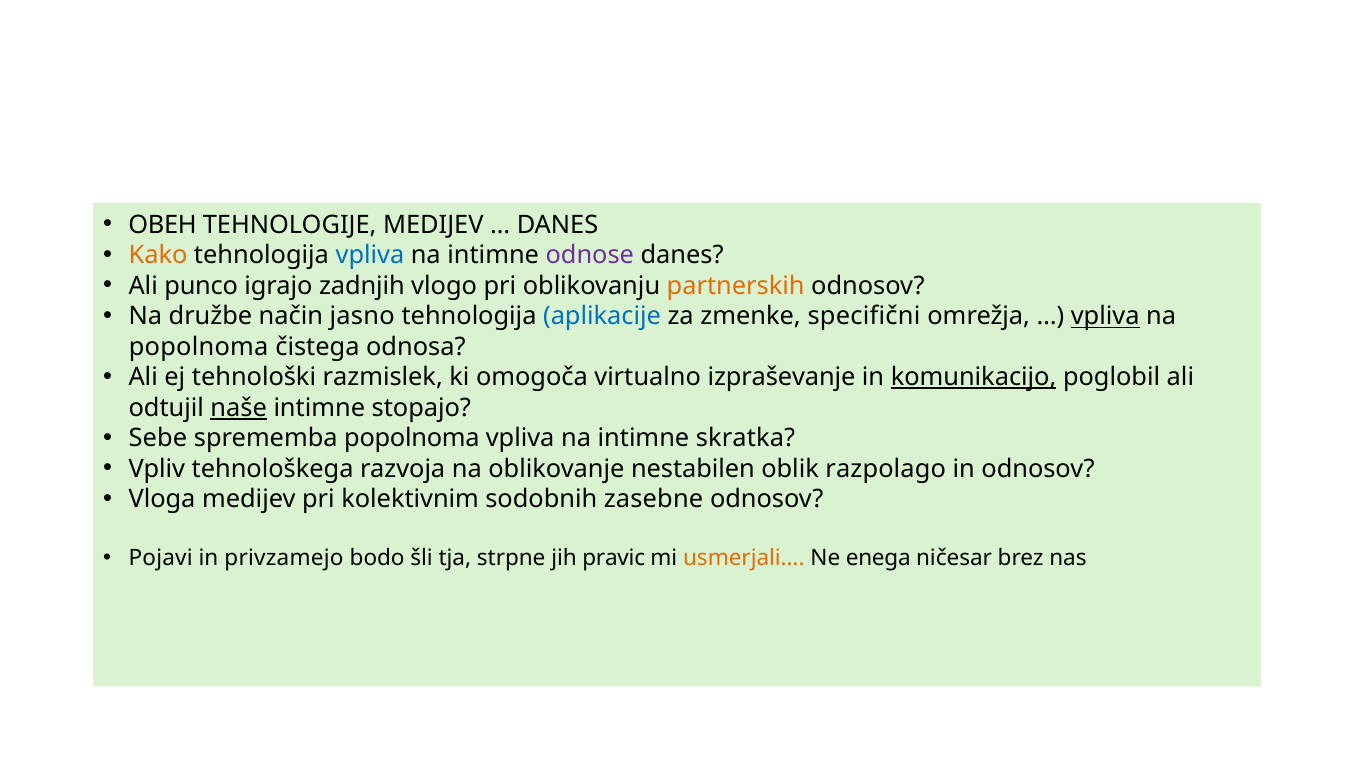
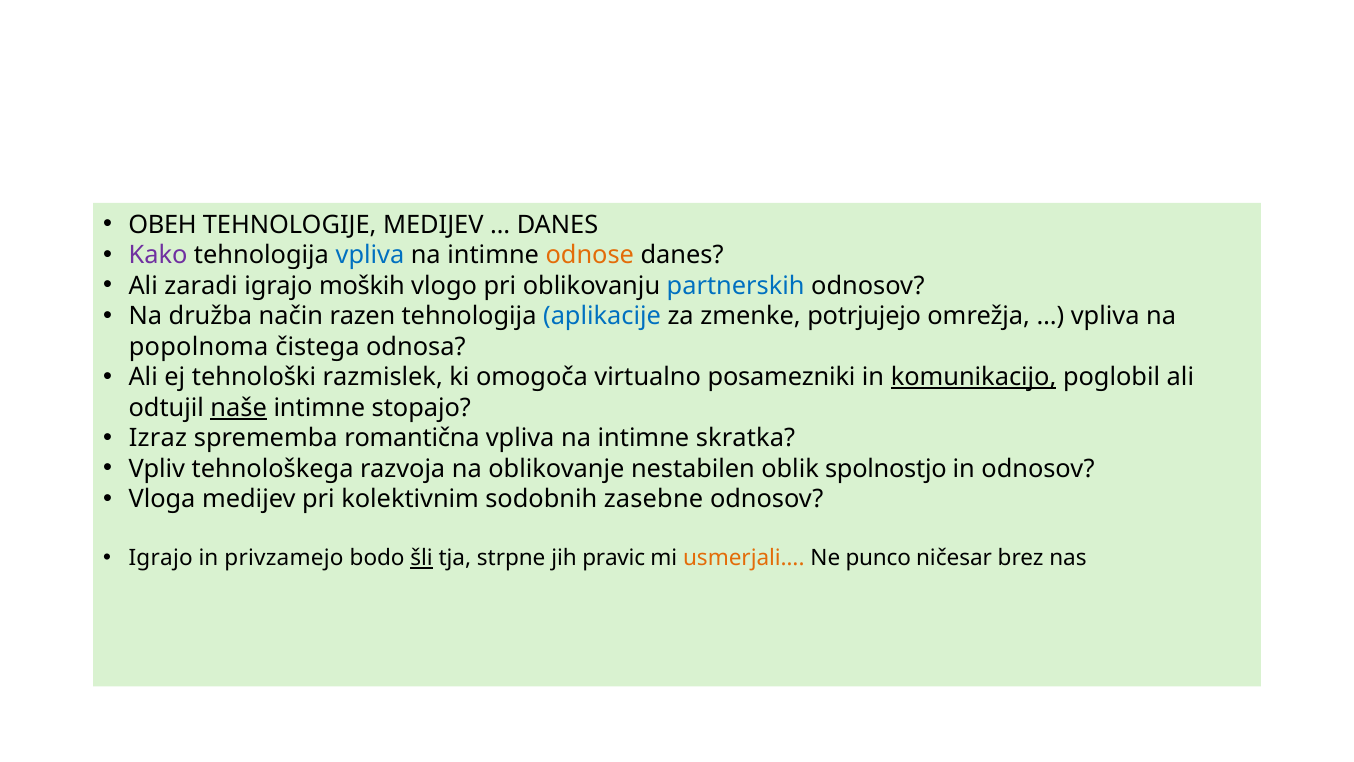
Kako colour: orange -> purple
odnose colour: purple -> orange
punco: punco -> zaradi
zadnjih: zadnjih -> moških
partnerskih colour: orange -> blue
družbe: družbe -> družba
jasno: jasno -> razen
specifični: specifični -> potrjujejo
vpliva at (1105, 316) underline: present -> none
izpraševanje: izpraševanje -> posamezniki
Sebe: Sebe -> Izraz
sprememba popolnoma: popolnoma -> romantična
razpolago: razpolago -> spolnostjo
Pojavi at (161, 558): Pojavi -> Igrajo
šli underline: none -> present
enega: enega -> punco
